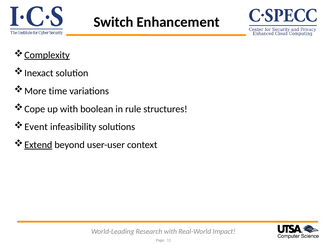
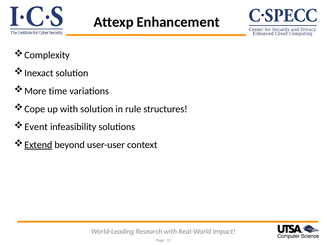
Switch: Switch -> Attexp
Complexity underline: present -> none
with boolean: boolean -> solution
